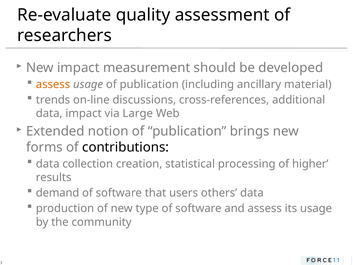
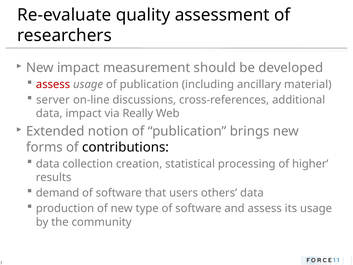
assess at (53, 84) colour: orange -> red
trends: trends -> server
Large: Large -> Really
